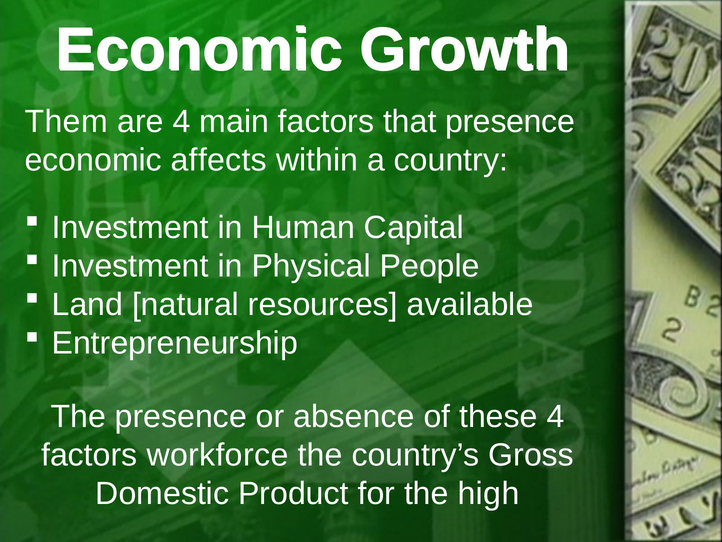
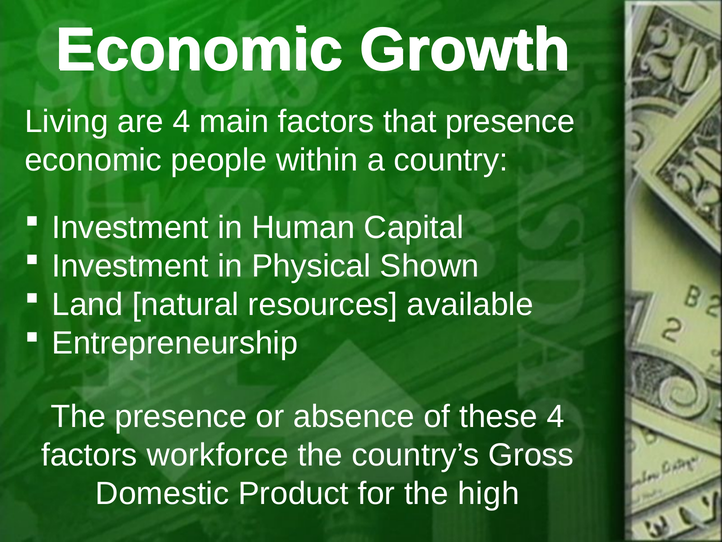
Them: Them -> Living
affects: affects -> people
People: People -> Shown
